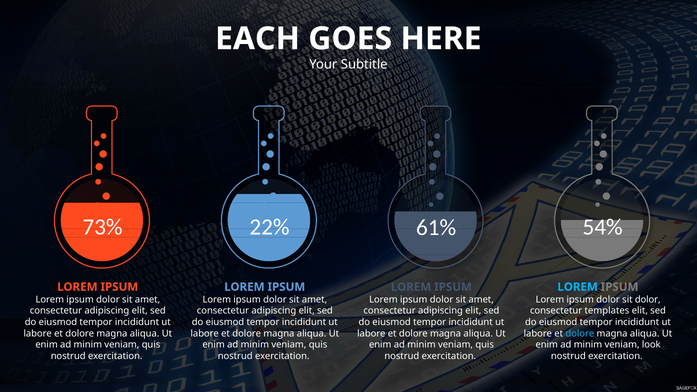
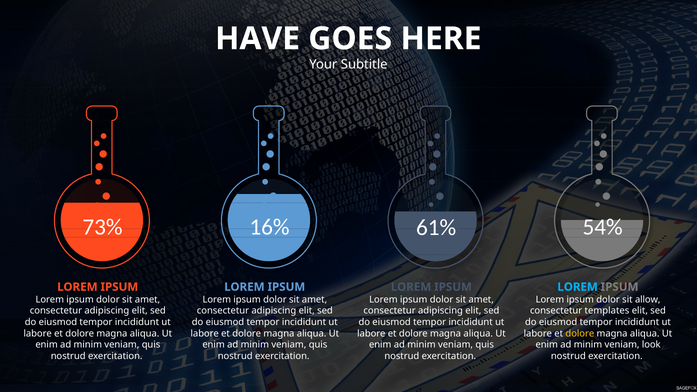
EACH: EACH -> HAVE
22%: 22% -> 16%
sit dolor: dolor -> allow
dolore at (580, 333) colour: light blue -> yellow
